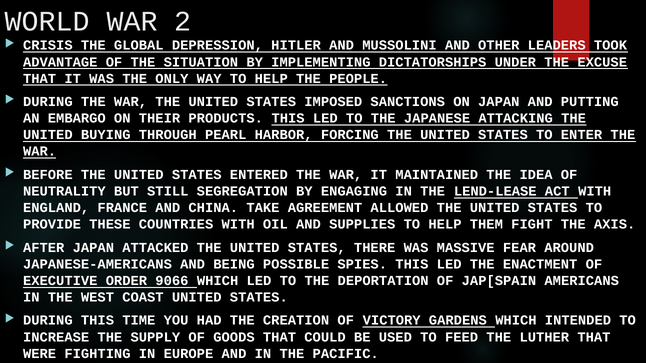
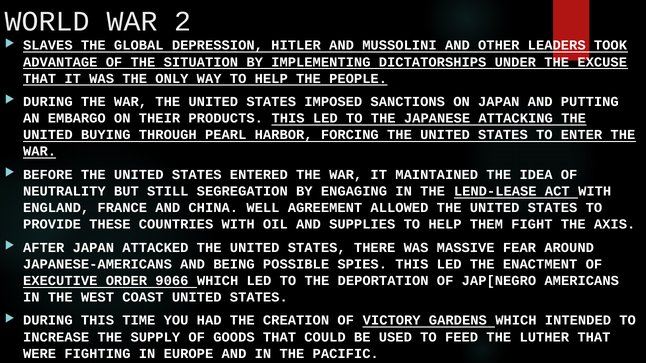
CRISIS: CRISIS -> SLAVES
TAKE: TAKE -> WELL
JAP[SPAIN: JAP[SPAIN -> JAP[NEGRO
